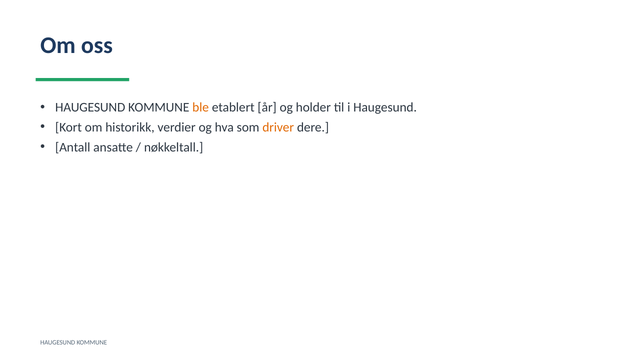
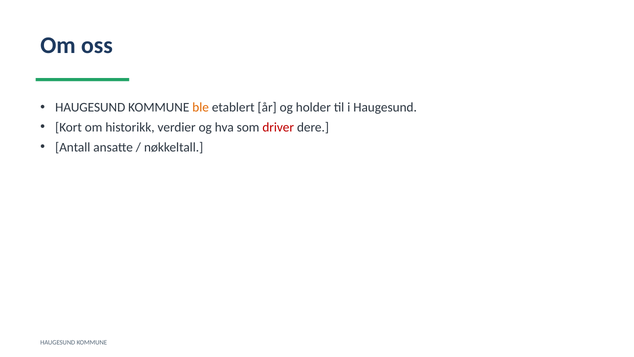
driver colour: orange -> red
